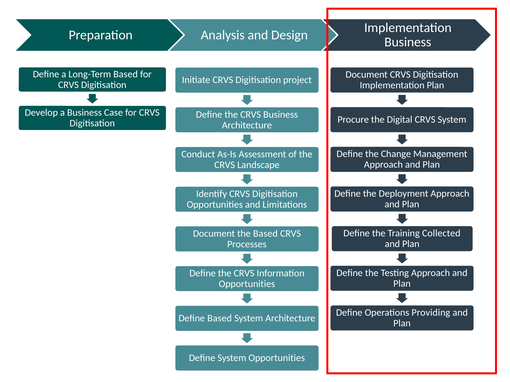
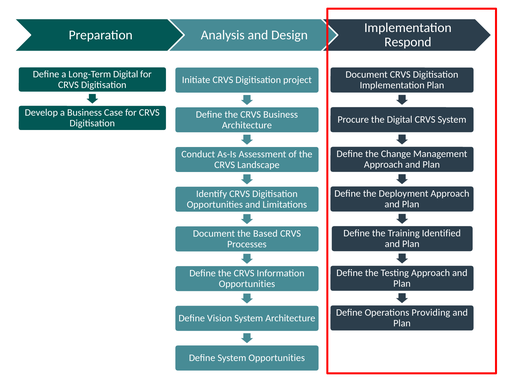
Business at (408, 42): Business -> Respond
Long-Term Based: Based -> Digital
Collected: Collected -> Identified
Define Based: Based -> Vision
